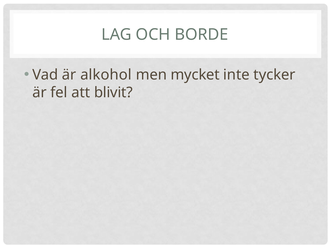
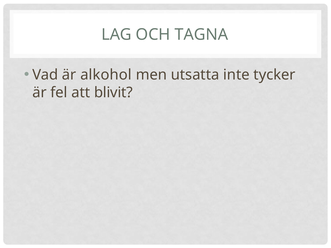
BORDE: BORDE -> TAGNA
mycket: mycket -> utsatta
